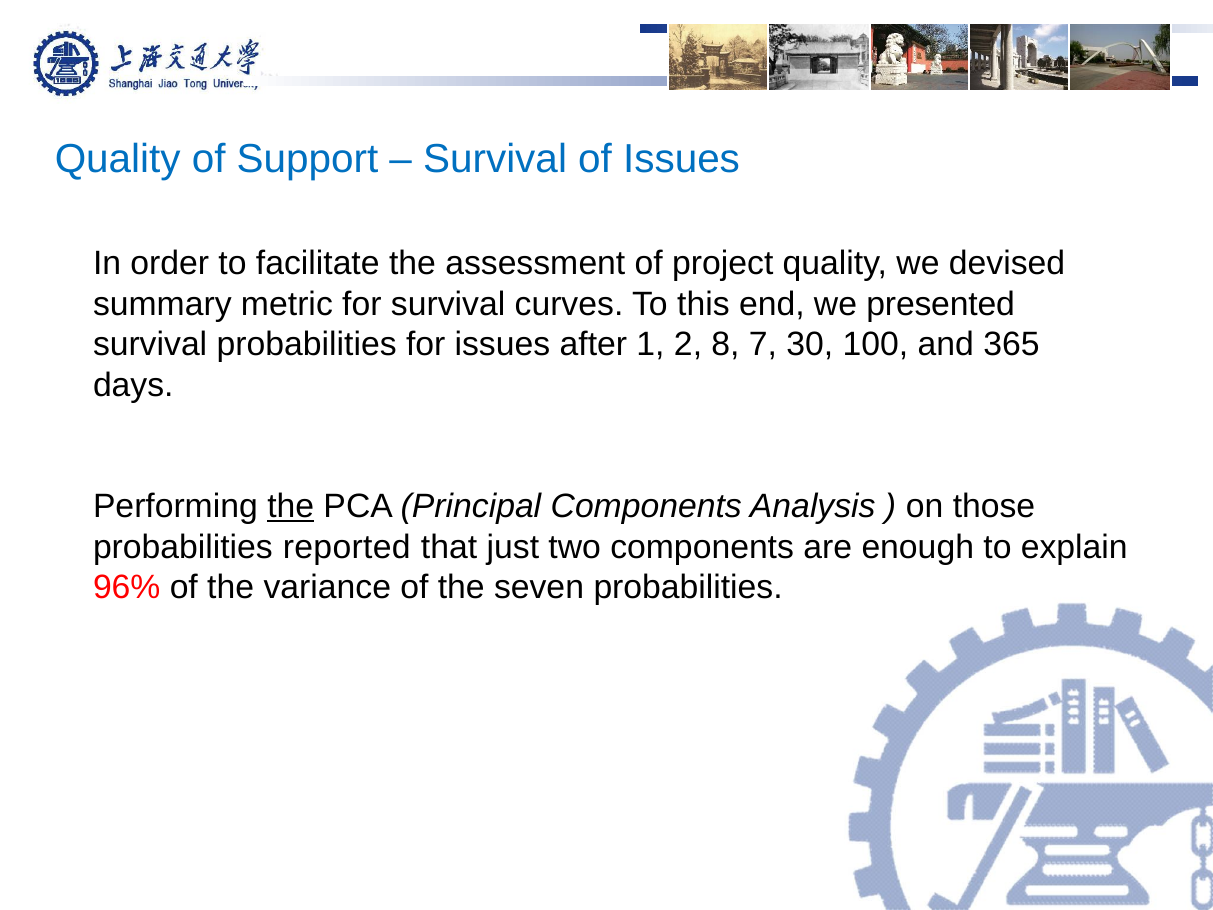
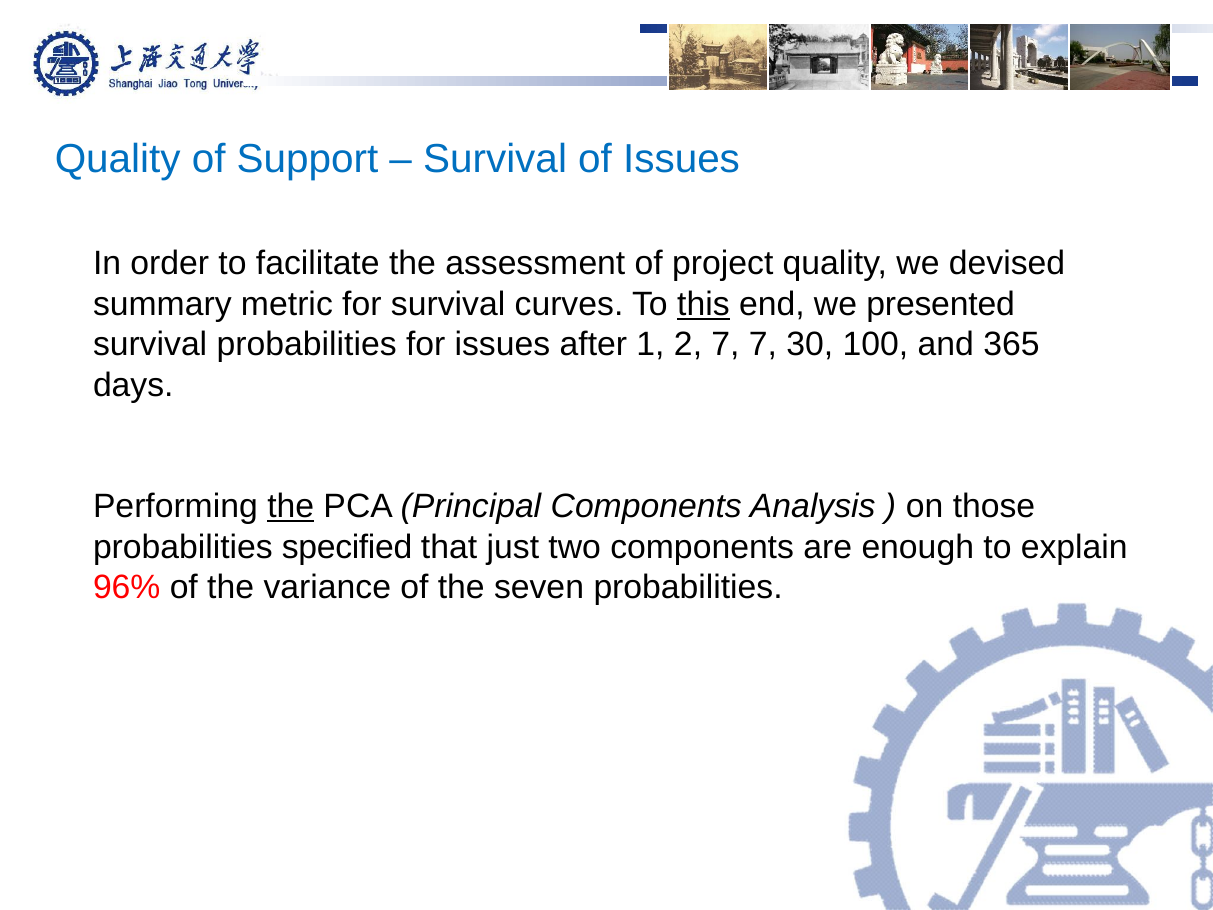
this underline: none -> present
2 8: 8 -> 7
reported: reported -> specified
